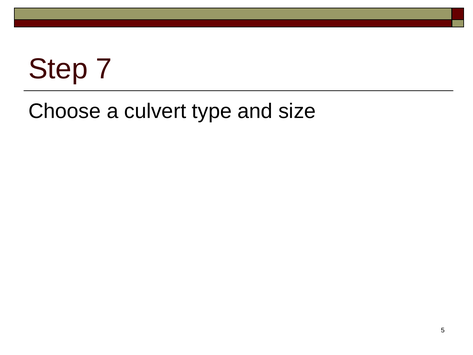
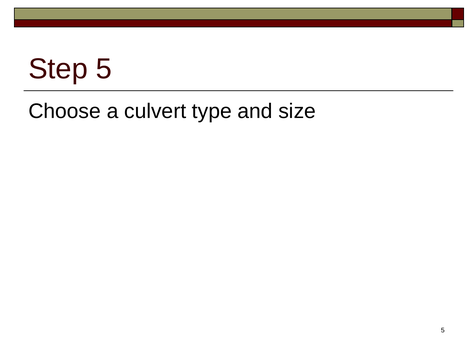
Step 7: 7 -> 5
